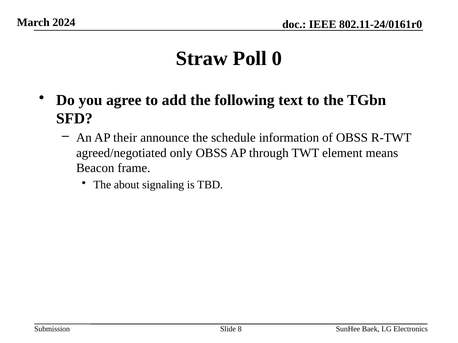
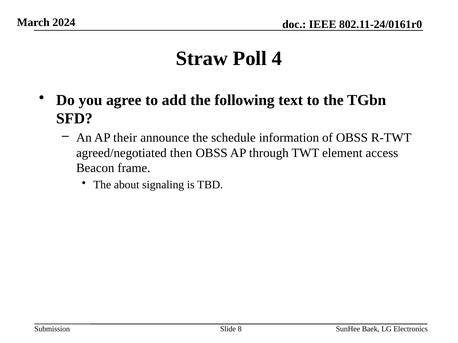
0: 0 -> 4
only: only -> then
means: means -> access
